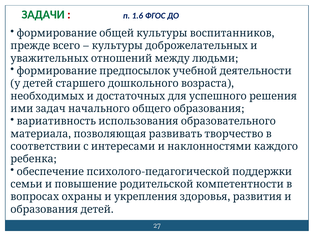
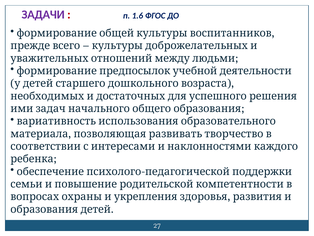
ЗАДАЧИ colour: green -> purple
